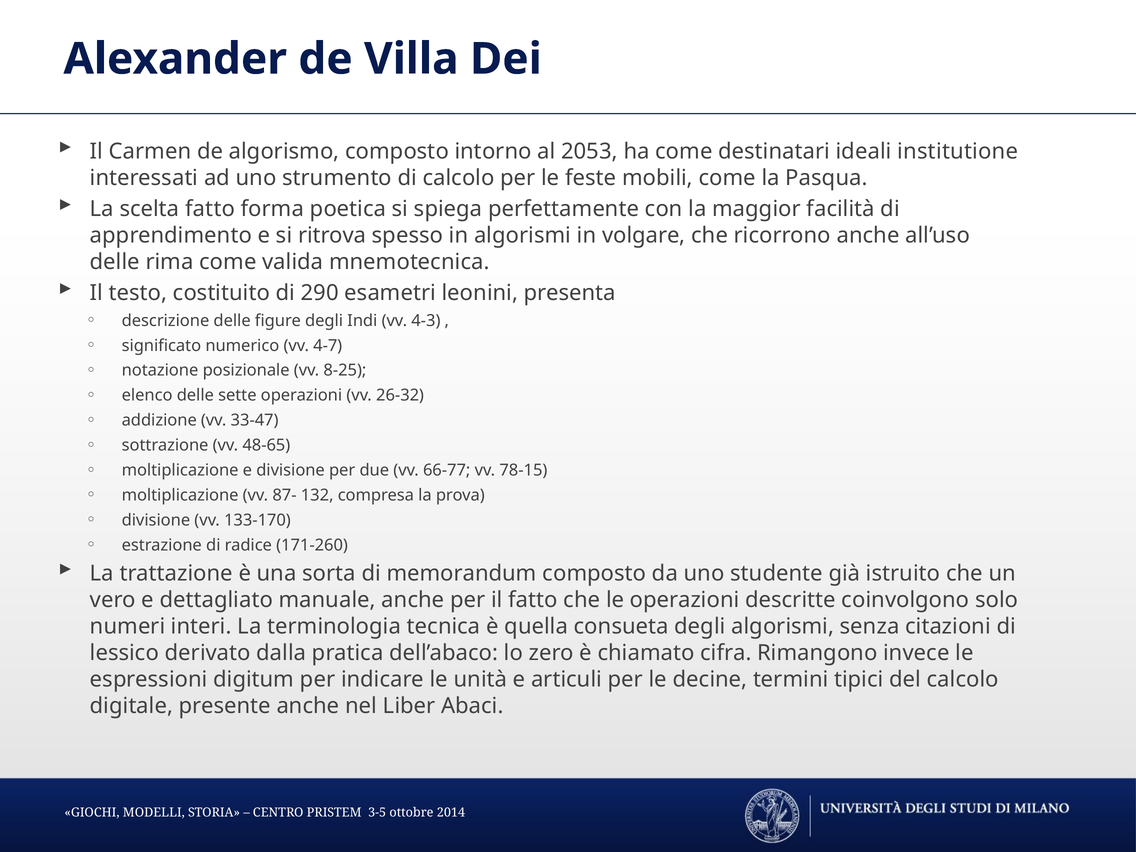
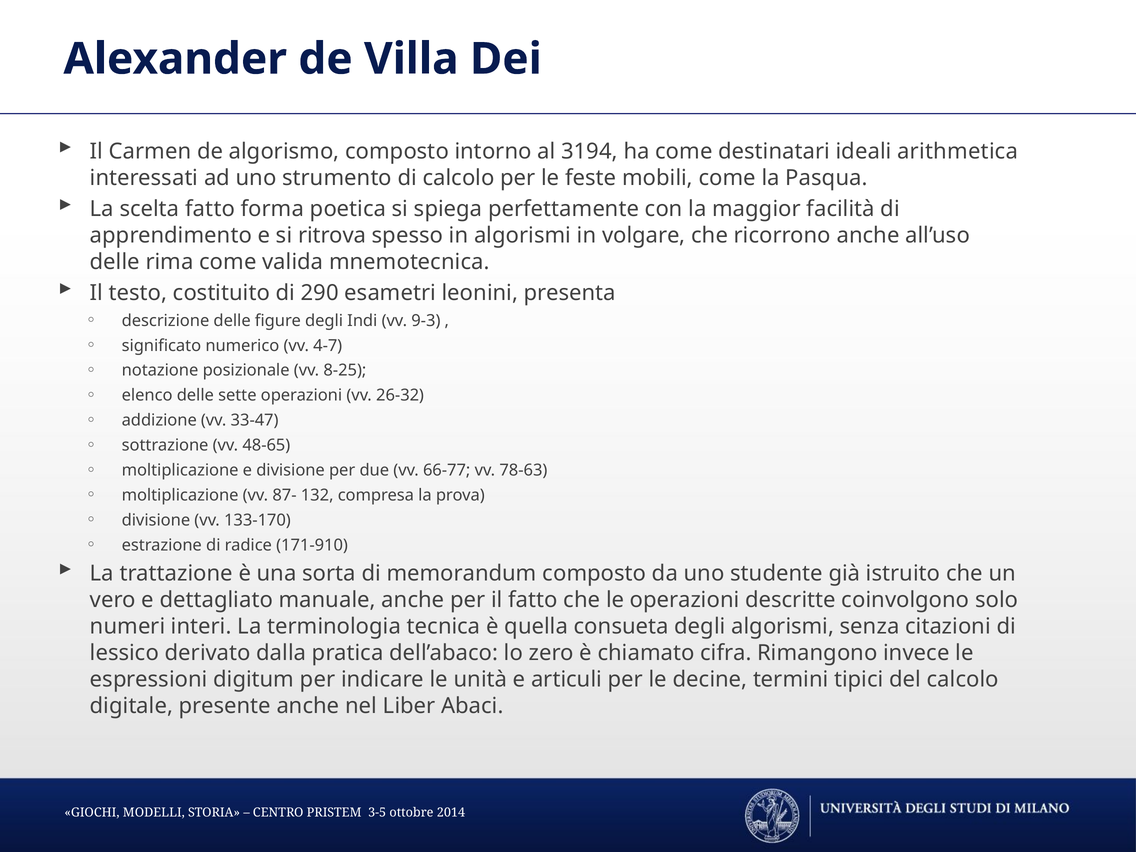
2053: 2053 -> 3194
institutione: institutione -> arithmetica
4-3: 4-3 -> 9-3
78-15: 78-15 -> 78-63
171-260: 171-260 -> 171-910
